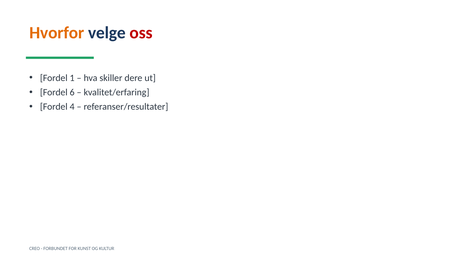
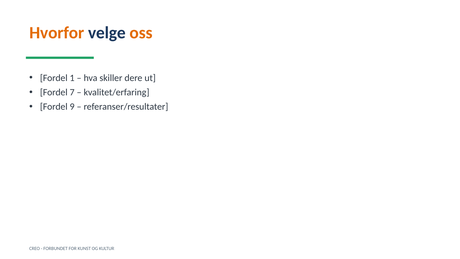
oss colour: red -> orange
6: 6 -> 7
4: 4 -> 9
